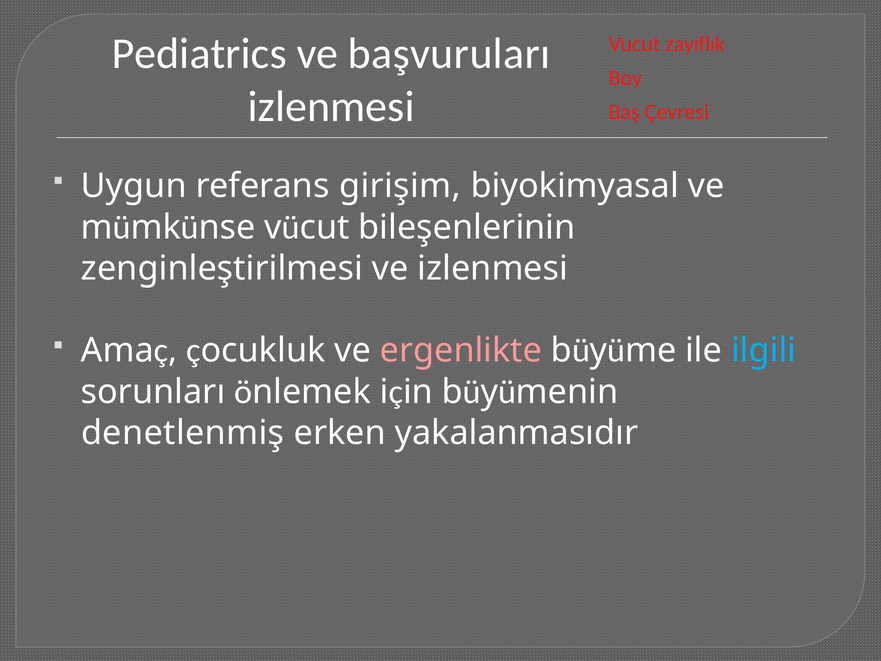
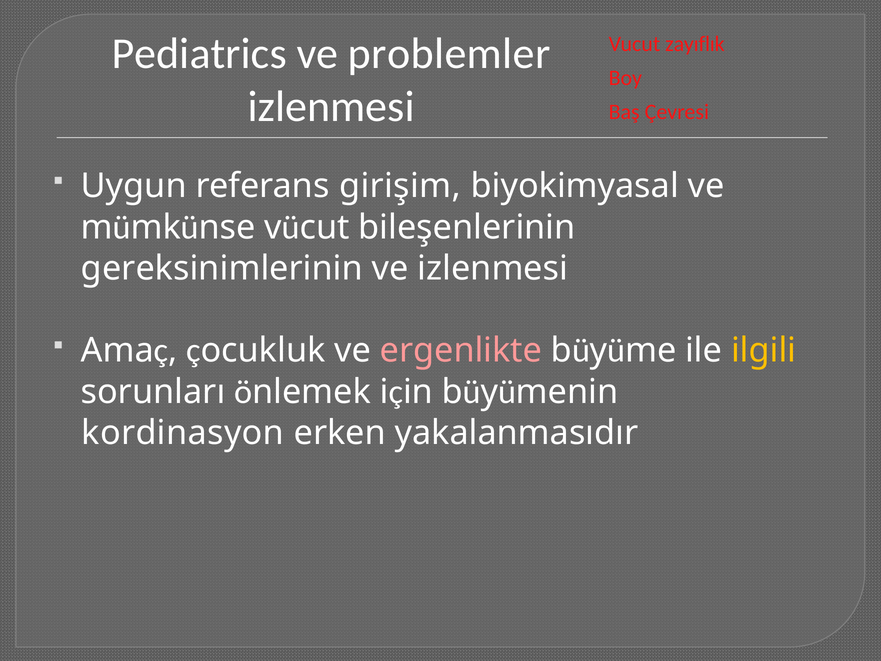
başvuruları: başvuruları -> problemler
zenginleştirilmesi: zenginleştirilmesi -> gereksinimlerinin
ilgili colour: light blue -> yellow
denetlenmiş: denetlenmiş -> kordinasyon
